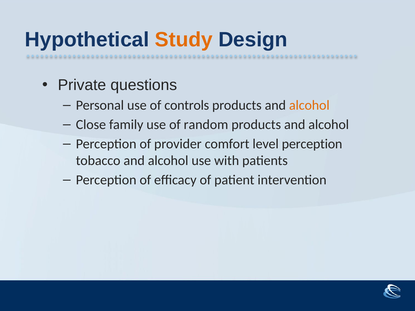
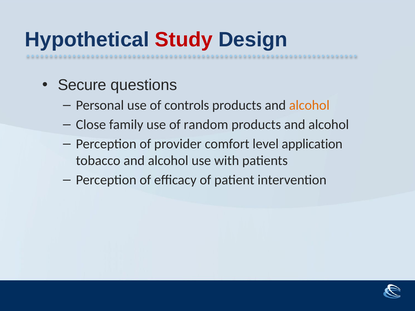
Study colour: orange -> red
Private: Private -> Secure
level perception: perception -> application
